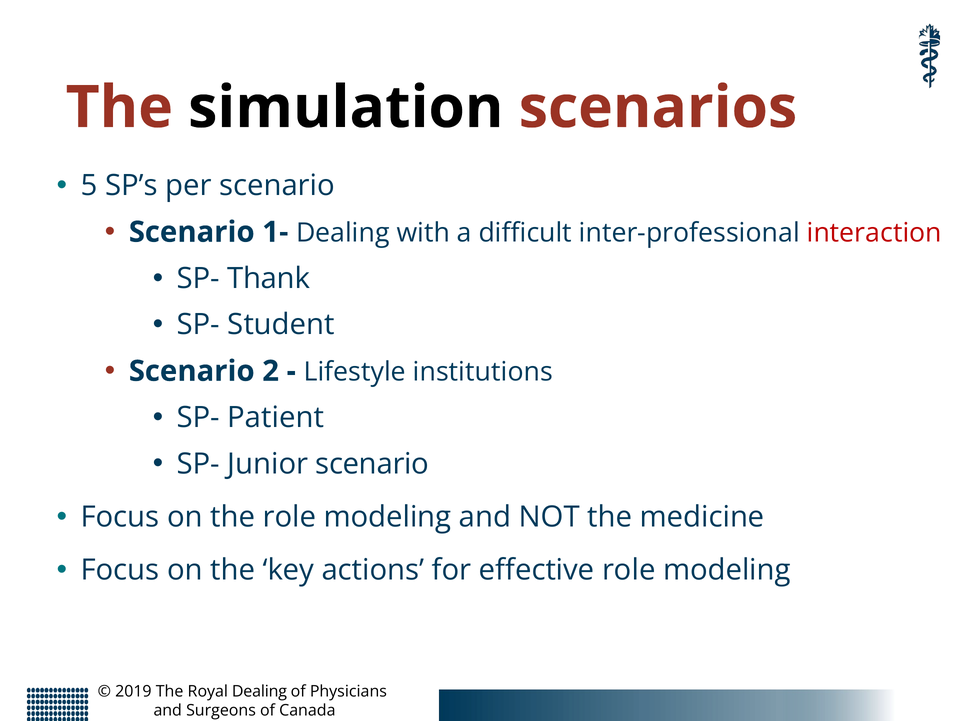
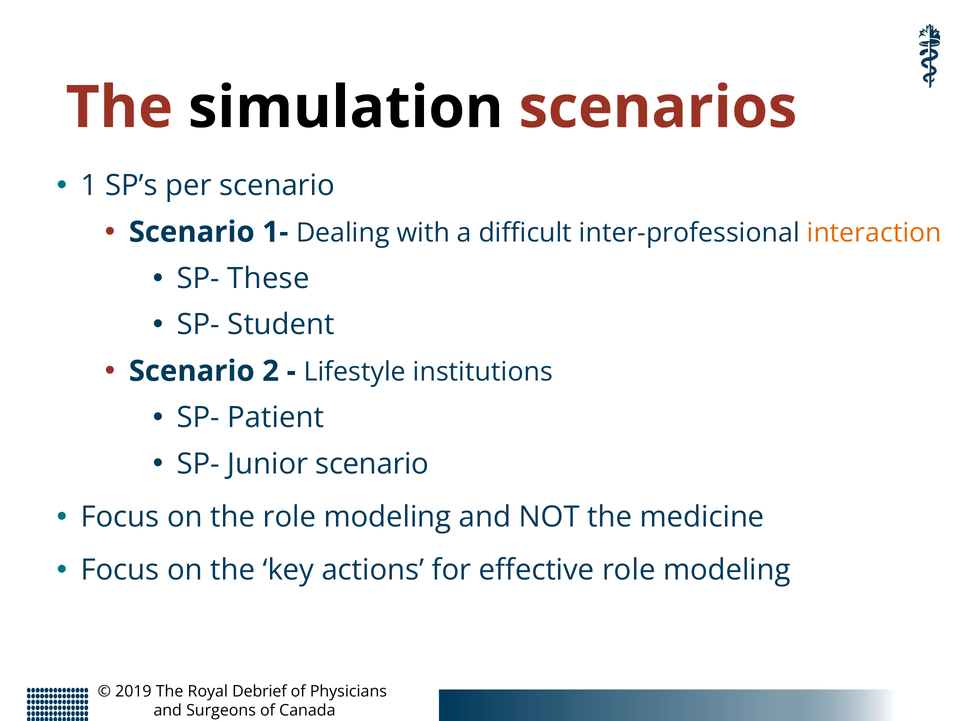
5: 5 -> 1
interaction colour: red -> orange
Thank: Thank -> These
Royal Dealing: Dealing -> Debrief
